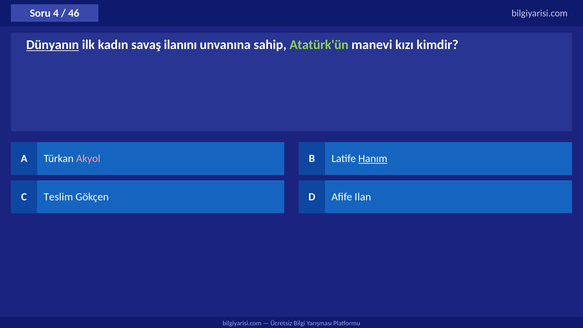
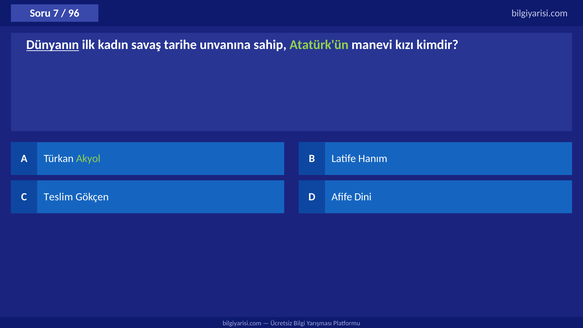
4: 4 -> 7
46: 46 -> 96
ilanını: ilanını -> tarihe
Akyol colour: pink -> light green
Hanım underline: present -> none
Ilan: Ilan -> Dini
